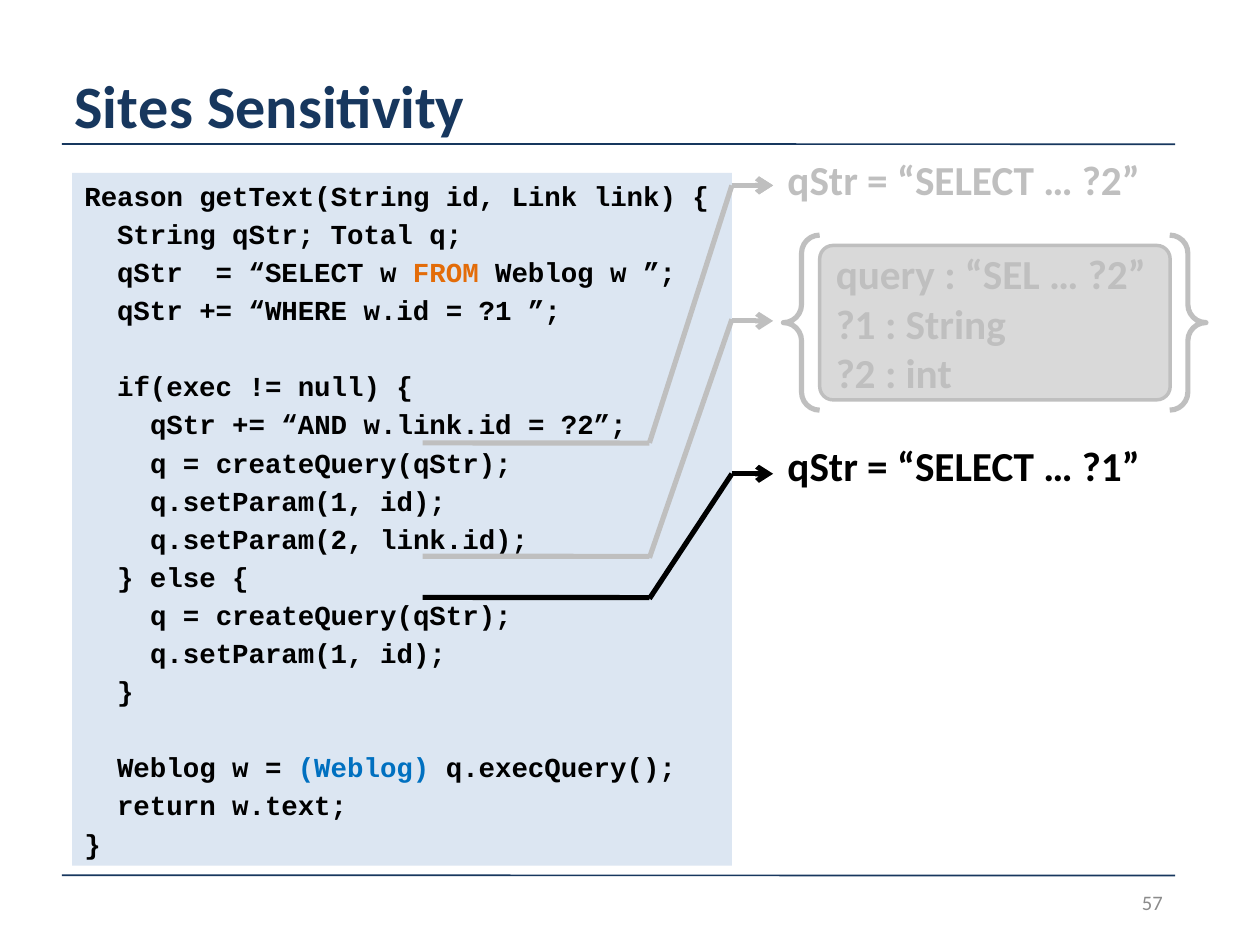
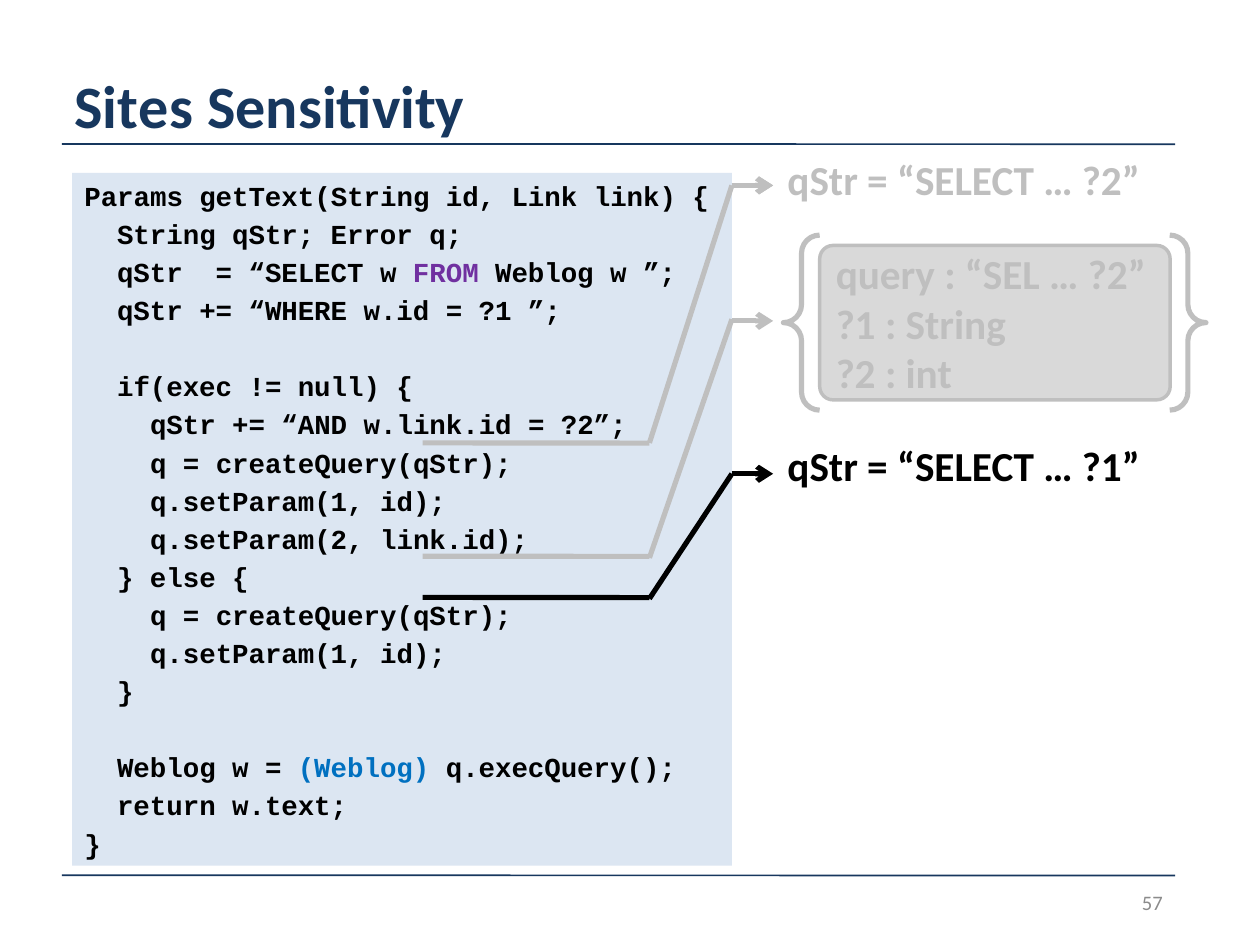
Reason: Reason -> Params
Total: Total -> Error
FROM colour: orange -> purple
